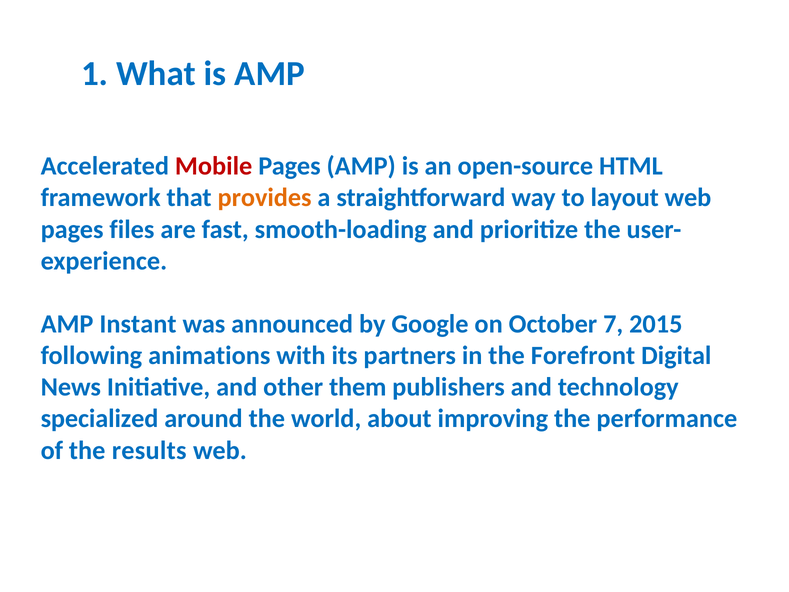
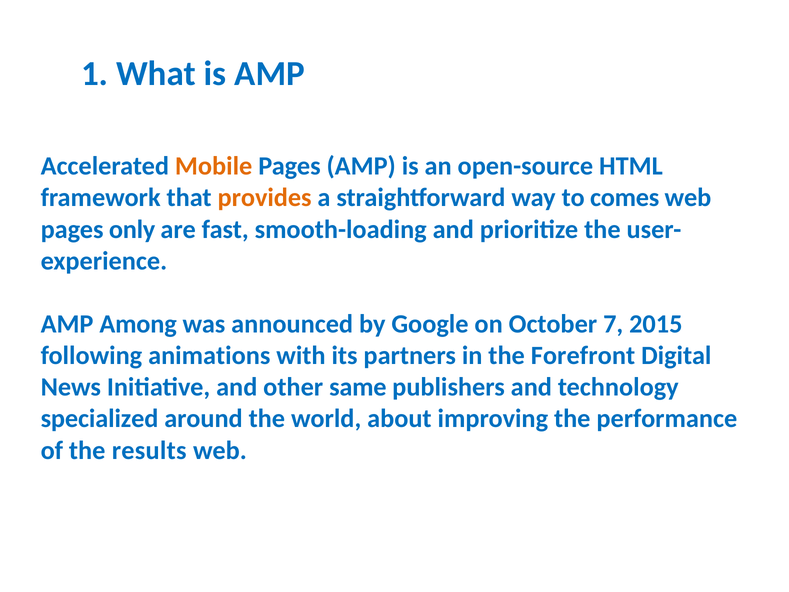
Mobile colour: red -> orange
layout: layout -> comes
files: files -> only
Instant: Instant -> Among
them: them -> same
